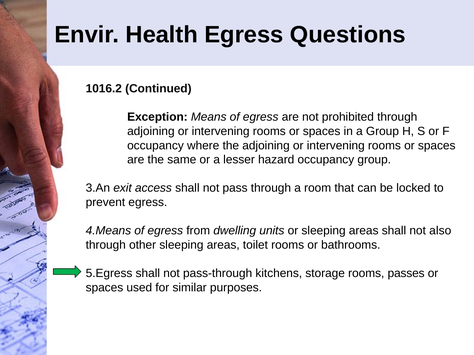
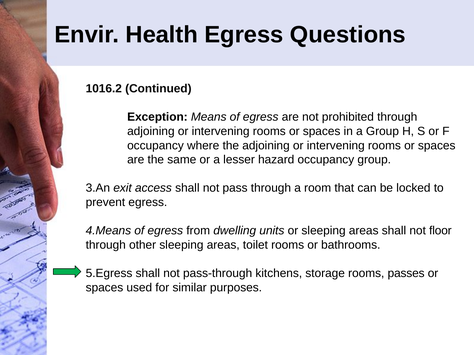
also: also -> floor
